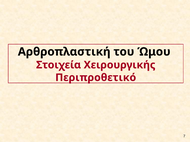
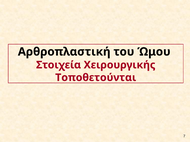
Περιπροθετικό: Περιπροθετικό -> Τοποθετούνται
